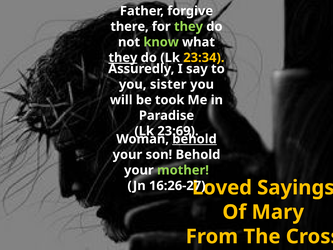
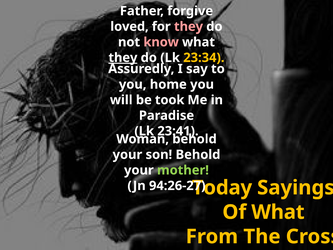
there: there -> loved
they at (189, 27) colour: light green -> pink
know colour: light green -> pink
sister: sister -> home
23:69: 23:69 -> 23:41
behold at (195, 139) underline: present -> none
16:26-27: 16:26-27 -> 94:26-27
Loved: Loved -> Today
Of Mary: Mary -> What
